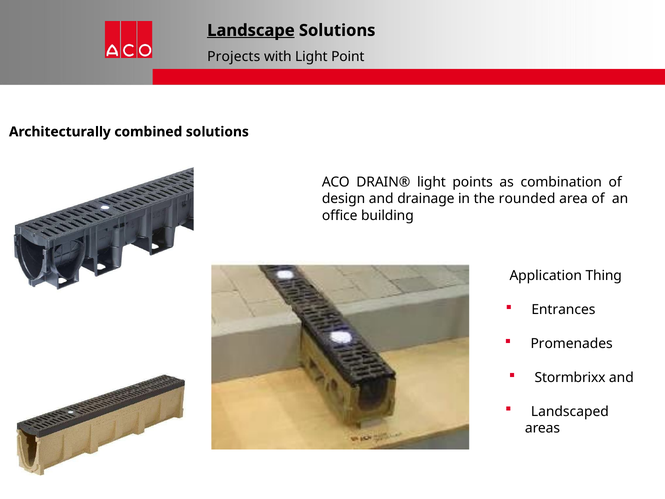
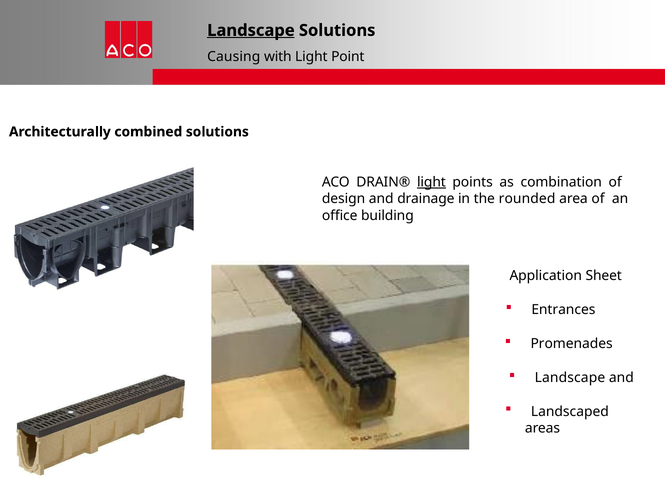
Projects: Projects -> Causing
light at (431, 182) underline: none -> present
Thing: Thing -> Sheet
Stormbrixx at (570, 377): Stormbrixx -> Landscape
